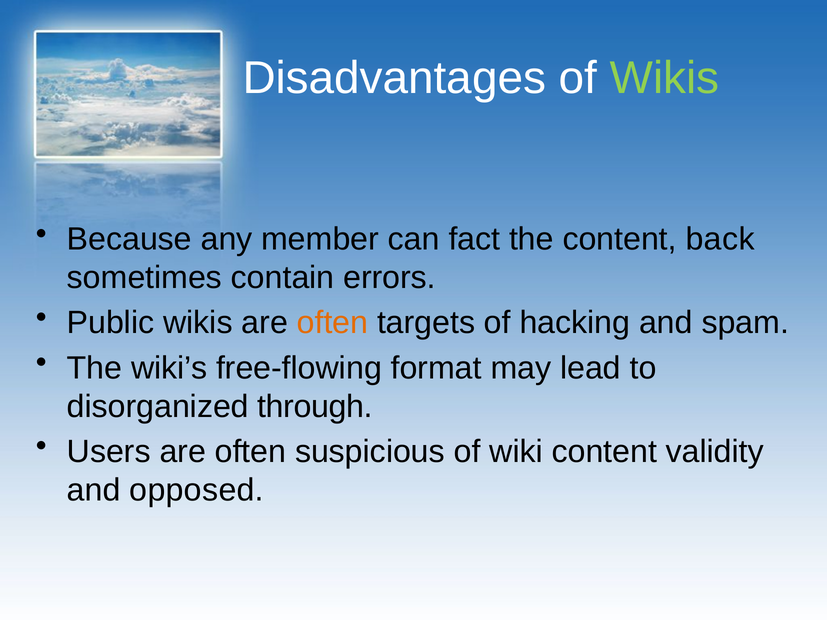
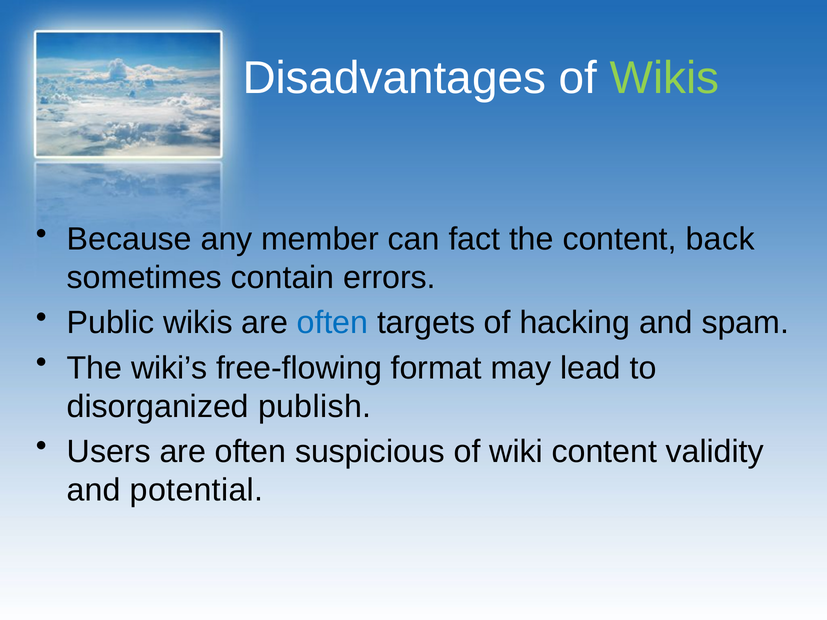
often at (333, 323) colour: orange -> blue
through: through -> publish
opposed: opposed -> potential
